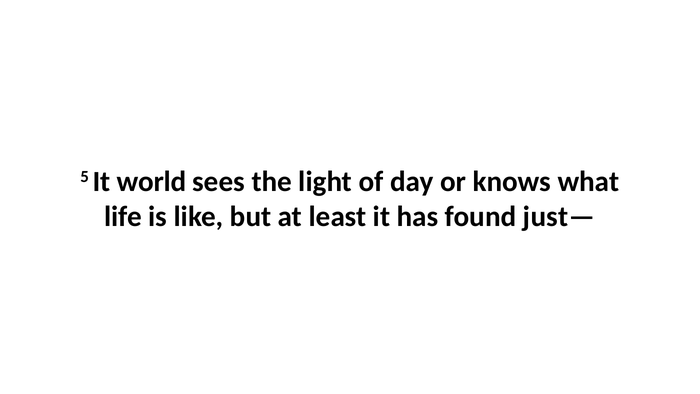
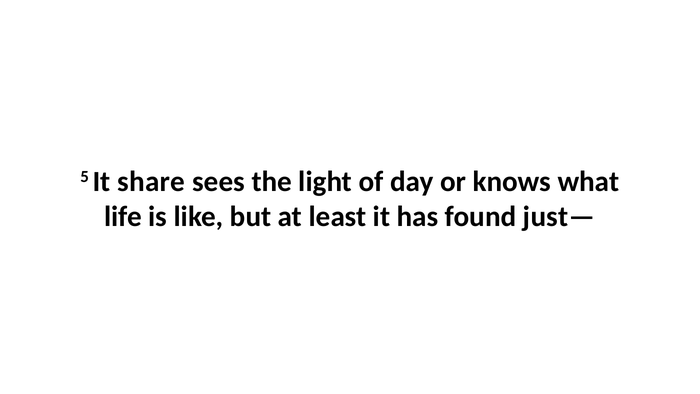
world: world -> share
